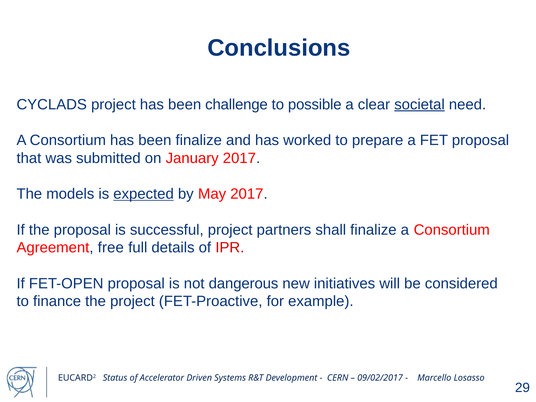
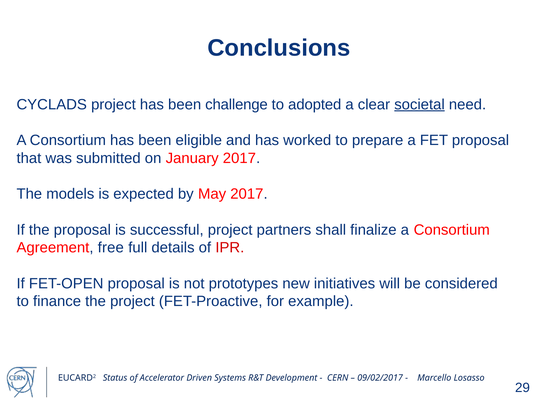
possible: possible -> adopted
been finalize: finalize -> eligible
expected underline: present -> none
dangerous: dangerous -> prototypes
